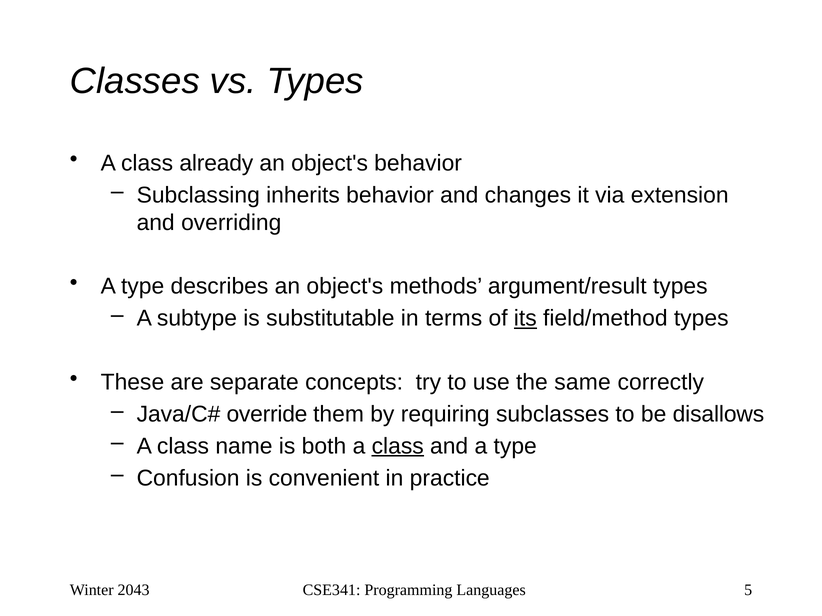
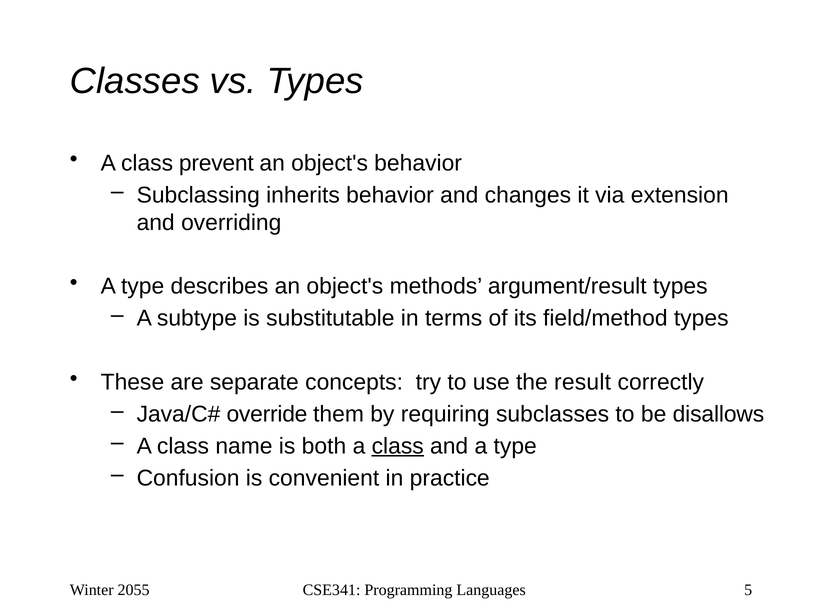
already: already -> prevent
its underline: present -> none
same: same -> result
2043: 2043 -> 2055
